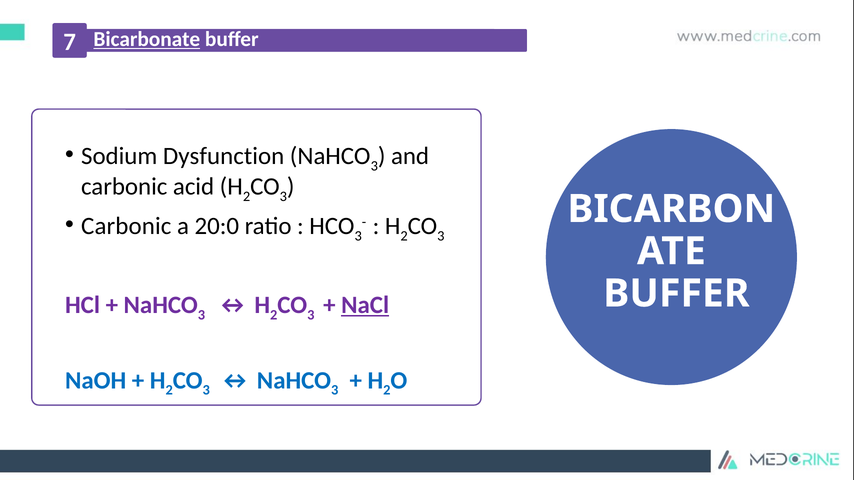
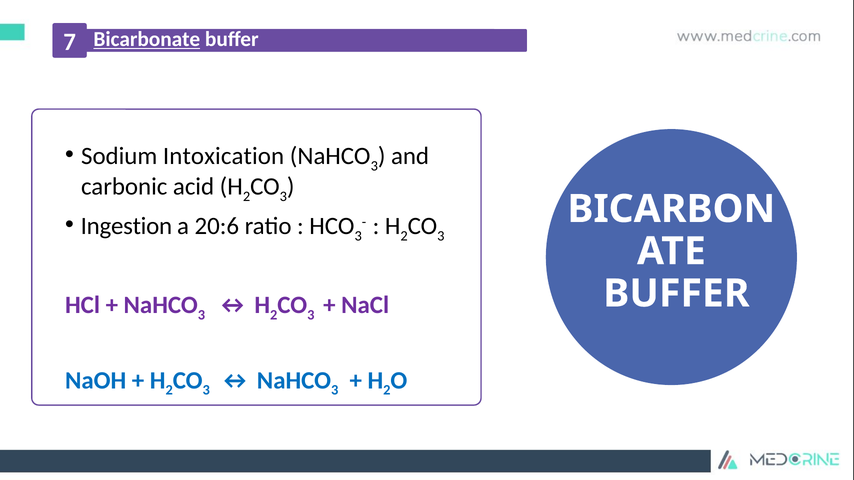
Dysfunction: Dysfunction -> Intoxication
Carbonic at (126, 226): Carbonic -> Ingestion
20:0: 20:0 -> 20:6
NaCl underline: present -> none
